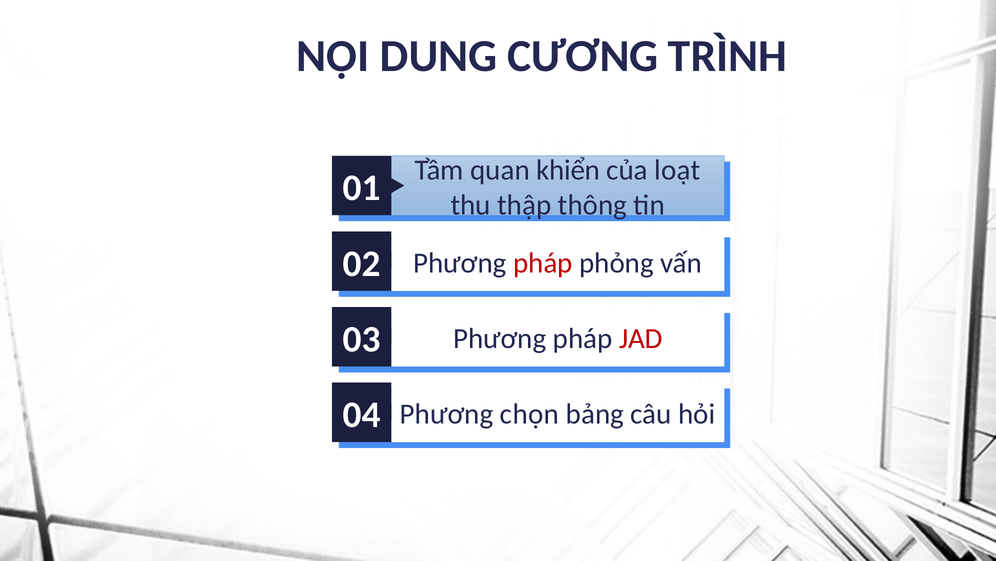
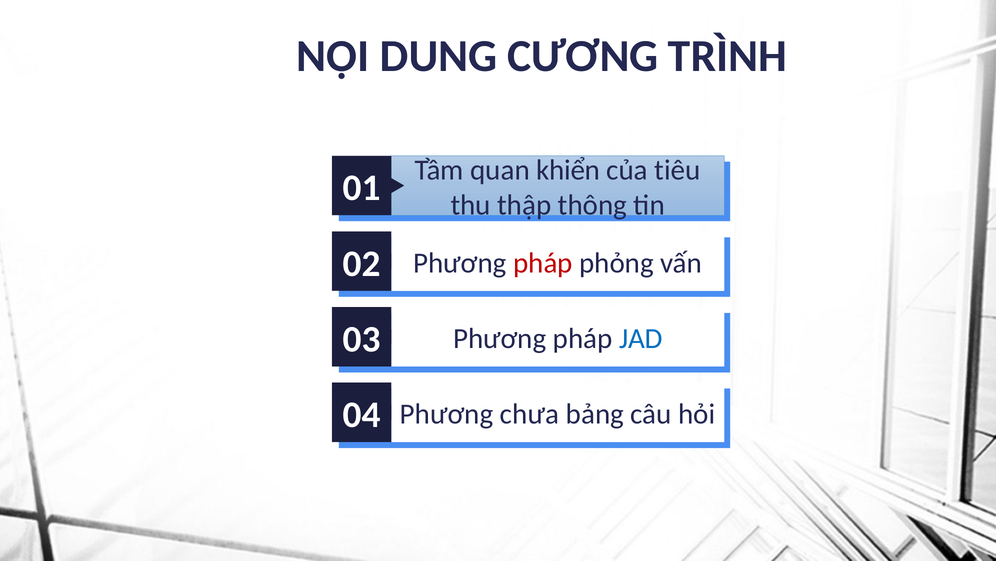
loạt: loạt -> tiêu
JAD colour: red -> blue
chọn: chọn -> chưa
